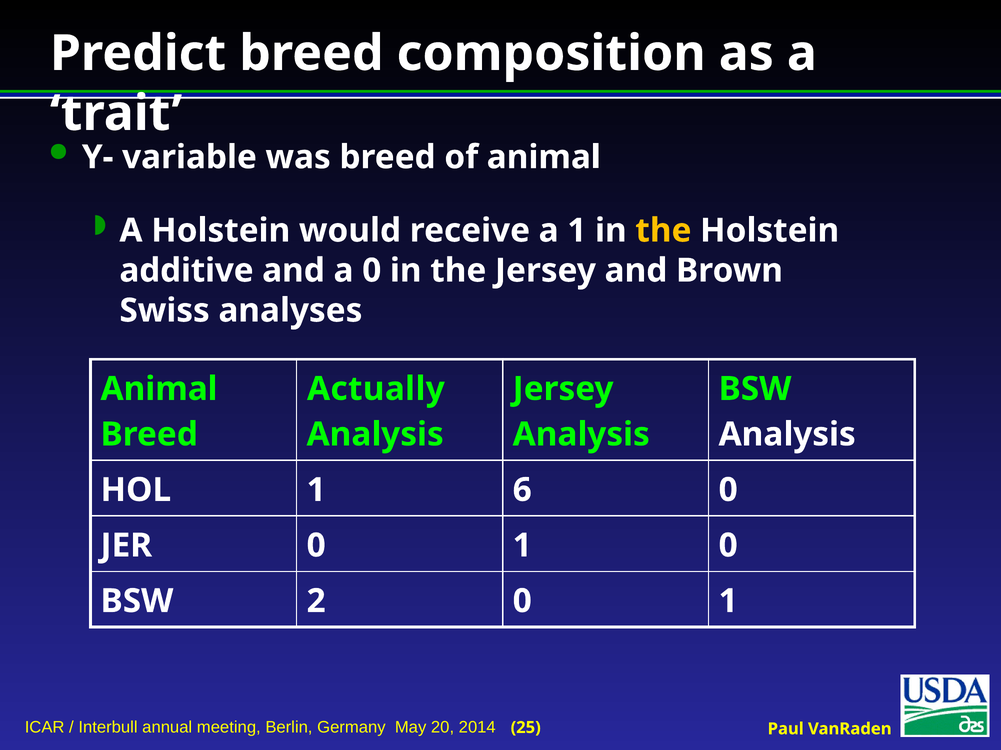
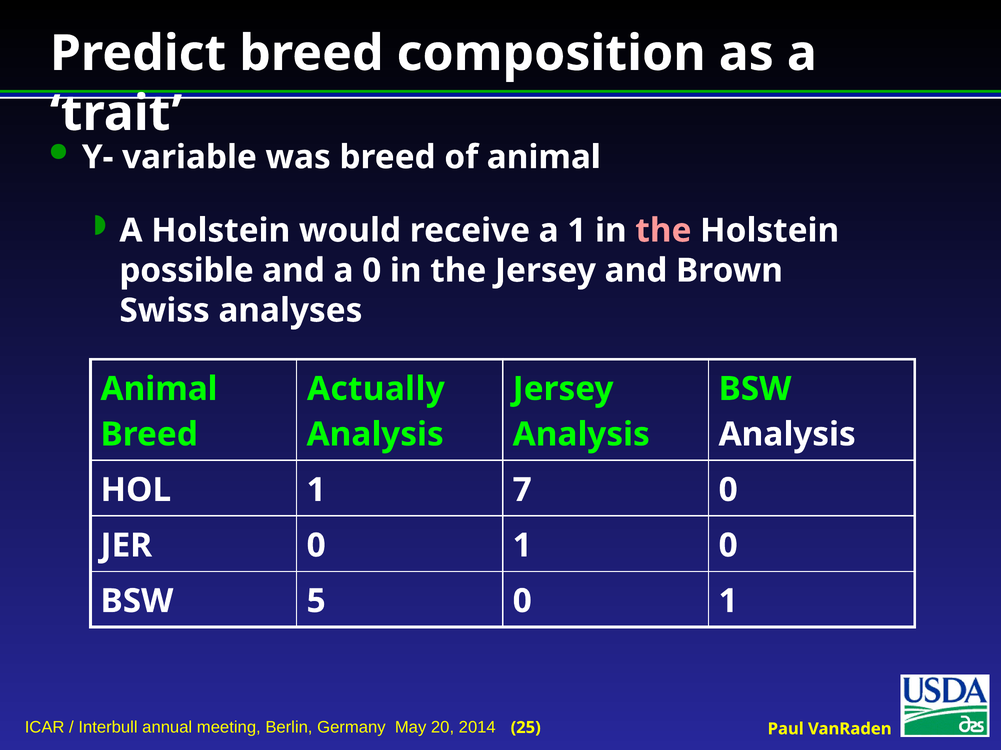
the at (663, 231) colour: yellow -> pink
additive: additive -> possible
6: 6 -> 7
2: 2 -> 5
